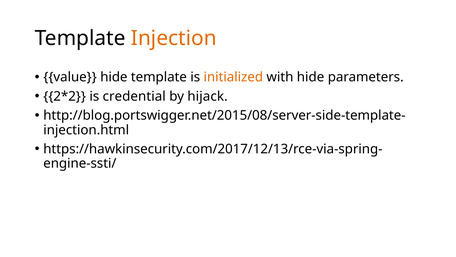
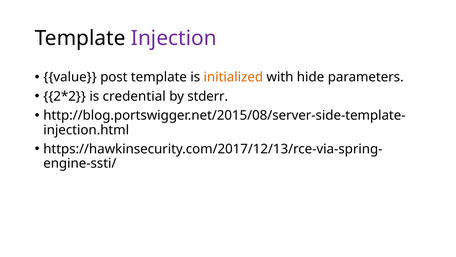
Injection colour: orange -> purple
value hide: hide -> post
hijack: hijack -> stderr
